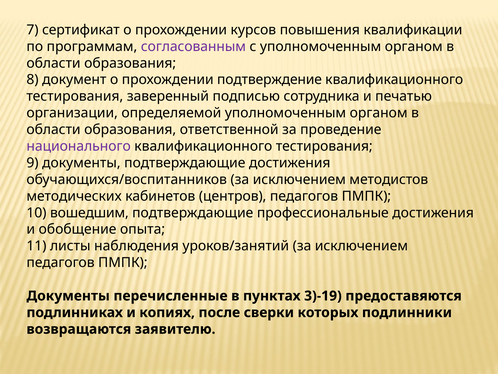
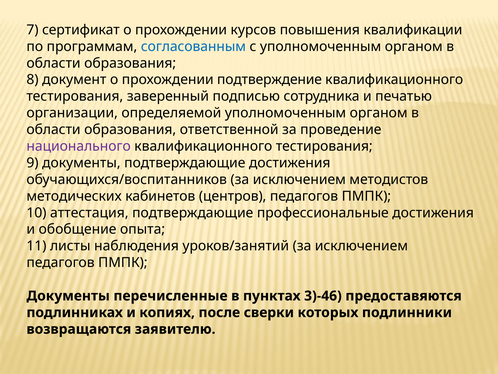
согласованным colour: purple -> blue
вошедшим: вошедшим -> аттестация
3)-19: 3)-19 -> 3)-46
